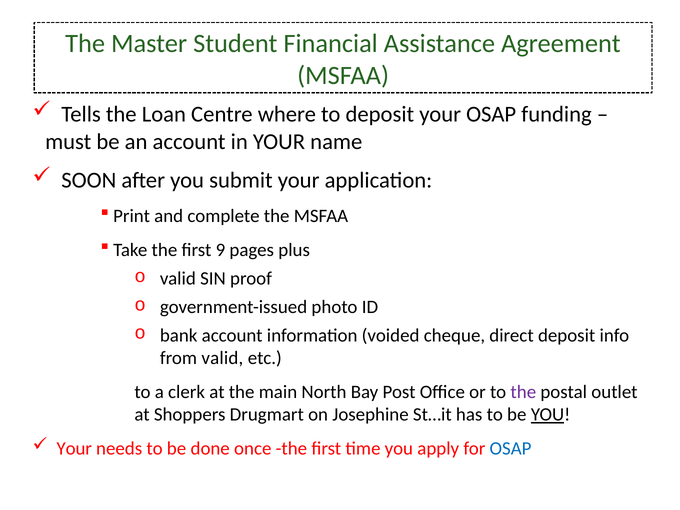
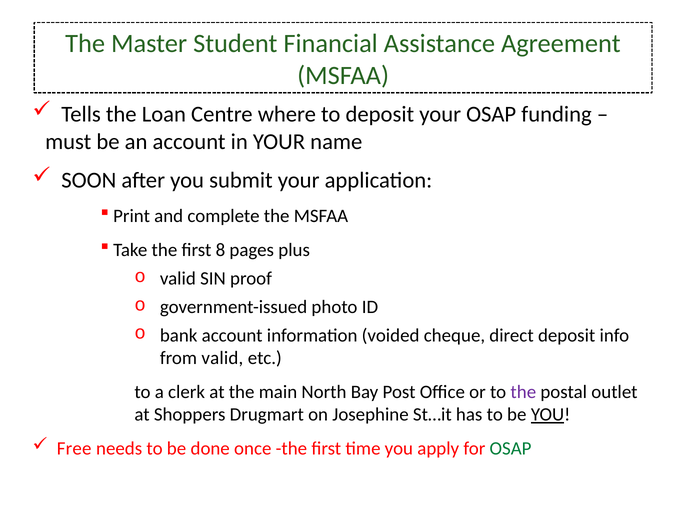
9: 9 -> 8
Your at (74, 449): Your -> Free
OSAP at (511, 449) colour: blue -> green
